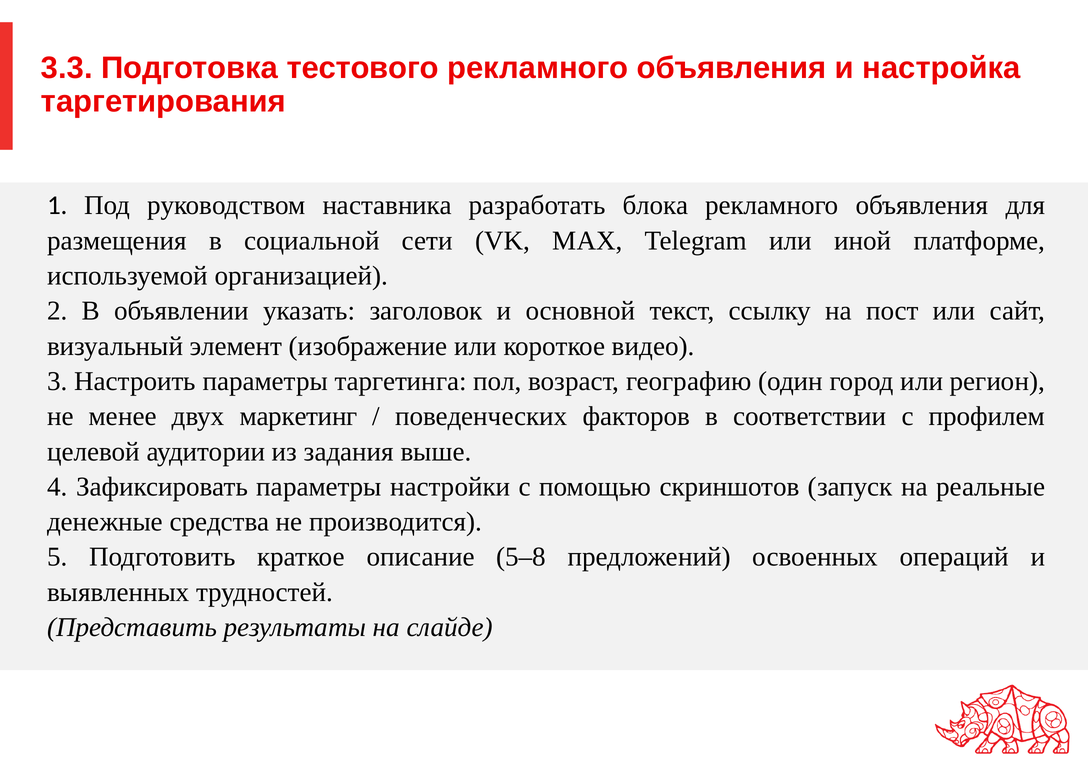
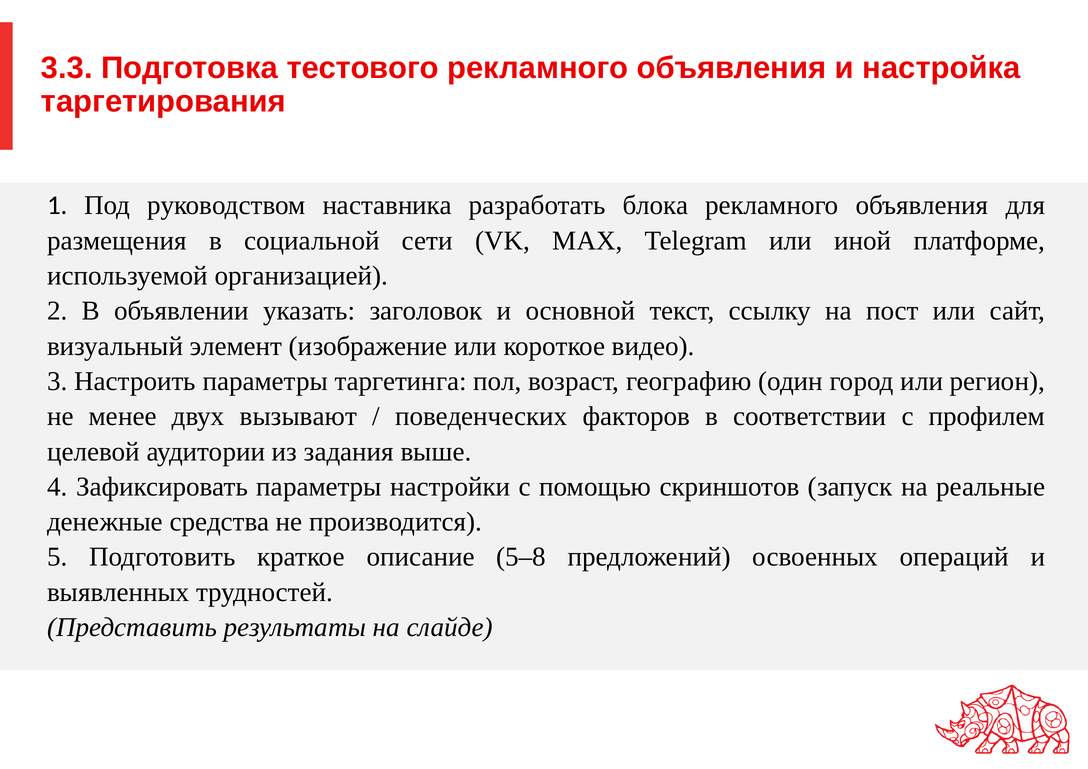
маркетинг: маркетинг -> вызывают
